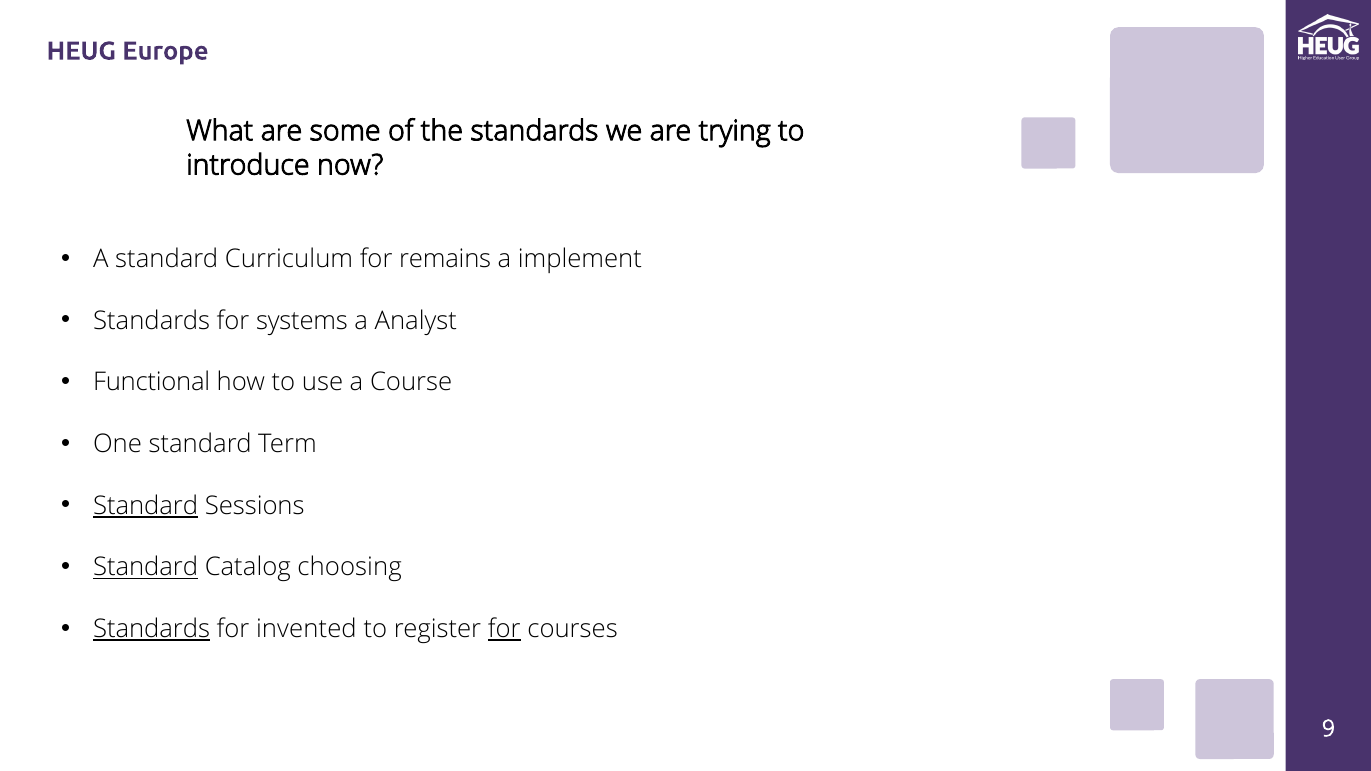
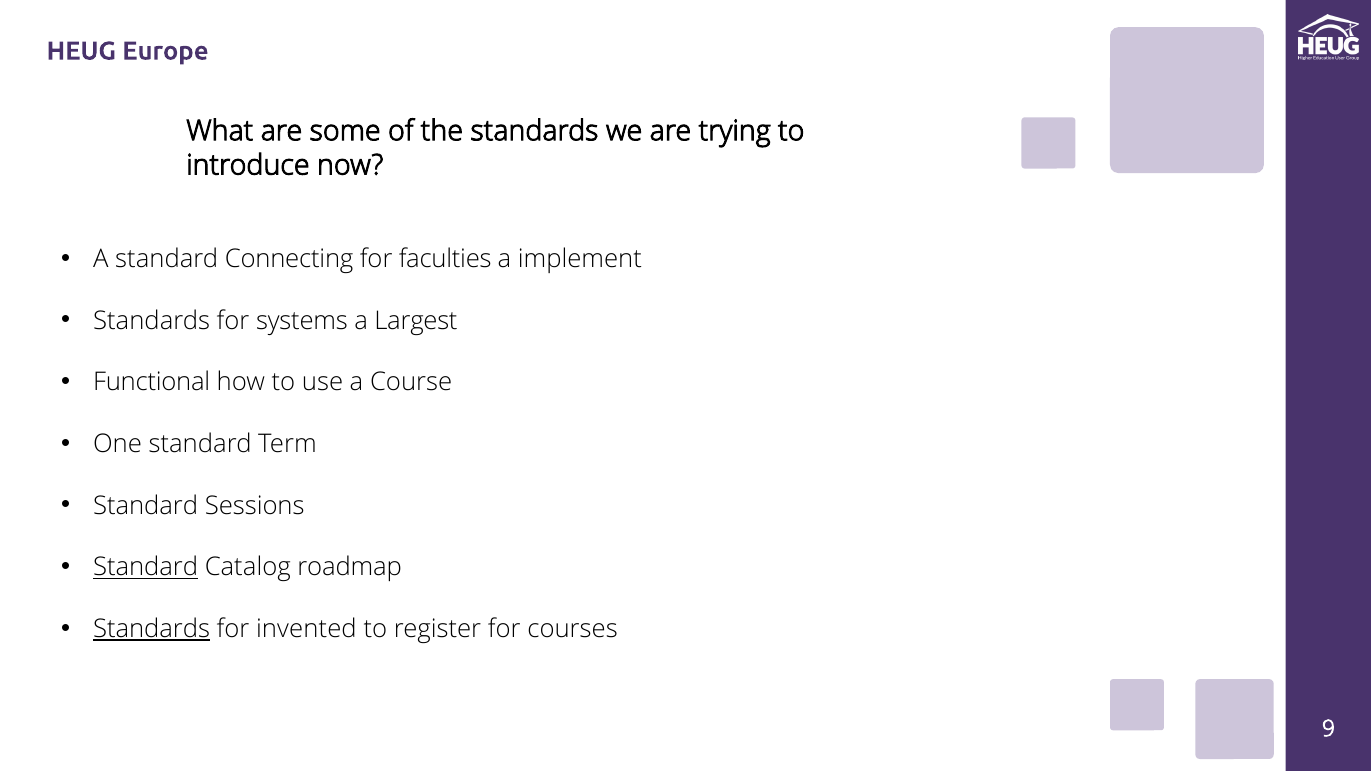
Curriculum: Curriculum -> Connecting
remains: remains -> faculties
Analyst: Analyst -> Largest
Standard at (146, 506) underline: present -> none
choosing: choosing -> roadmap
for at (504, 629) underline: present -> none
